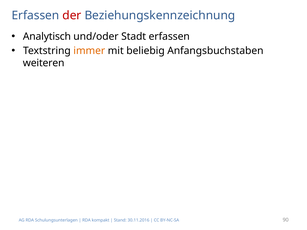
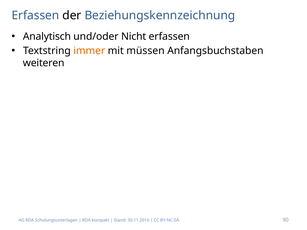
der colour: red -> black
Stadt: Stadt -> Nicht
beliebig: beliebig -> müssen
